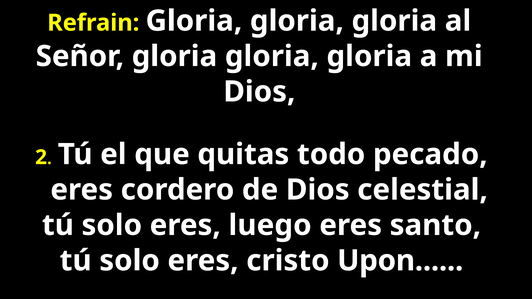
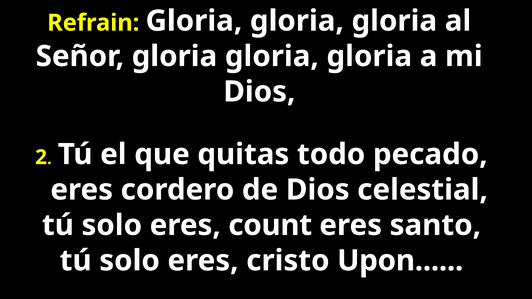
luego: luego -> count
